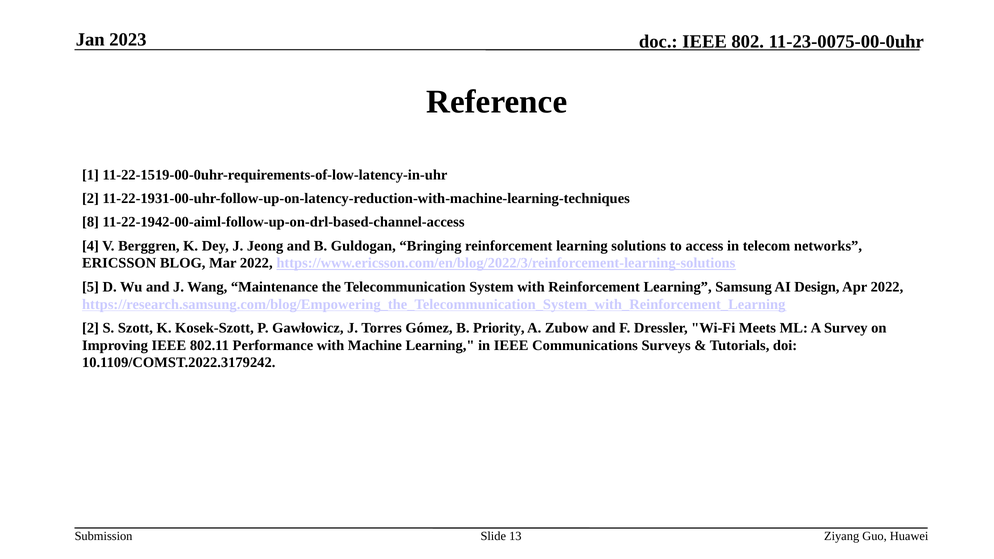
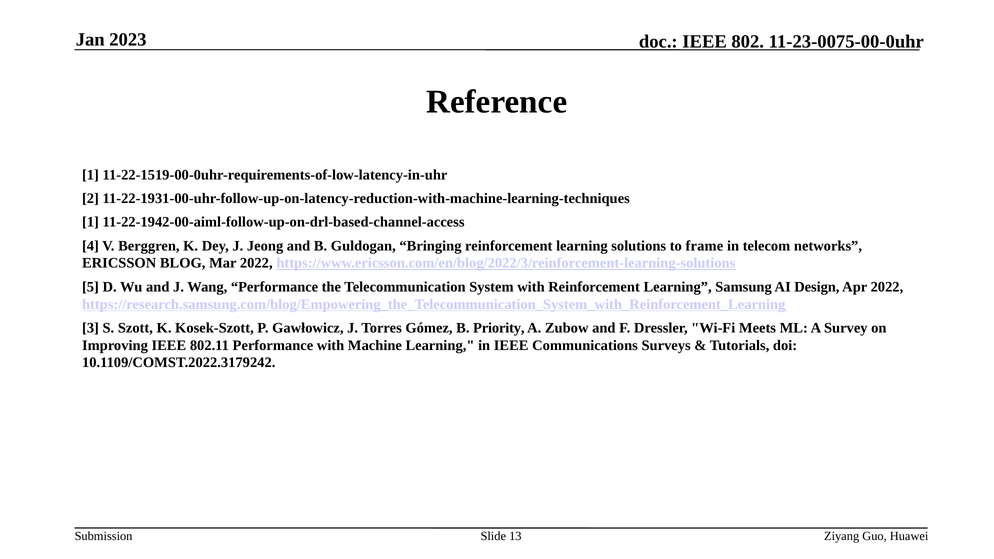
8 at (91, 222): 8 -> 1
access: access -> frame
Wang Maintenance: Maintenance -> Performance
2 at (91, 328): 2 -> 3
